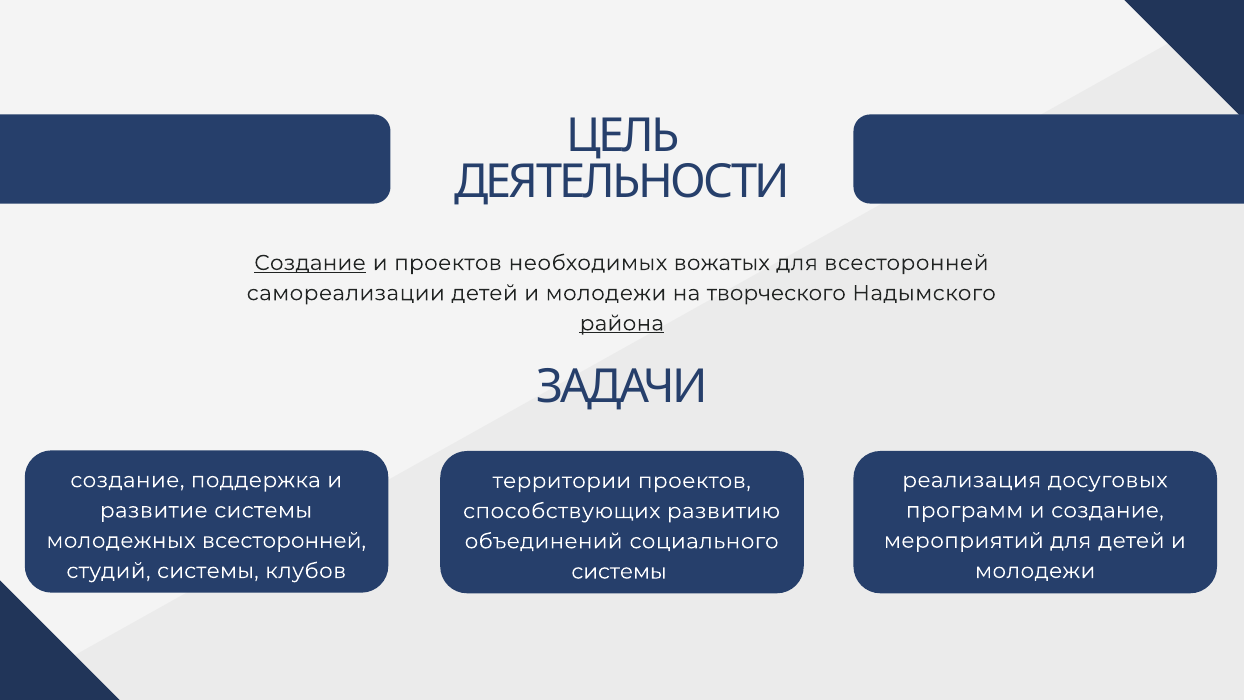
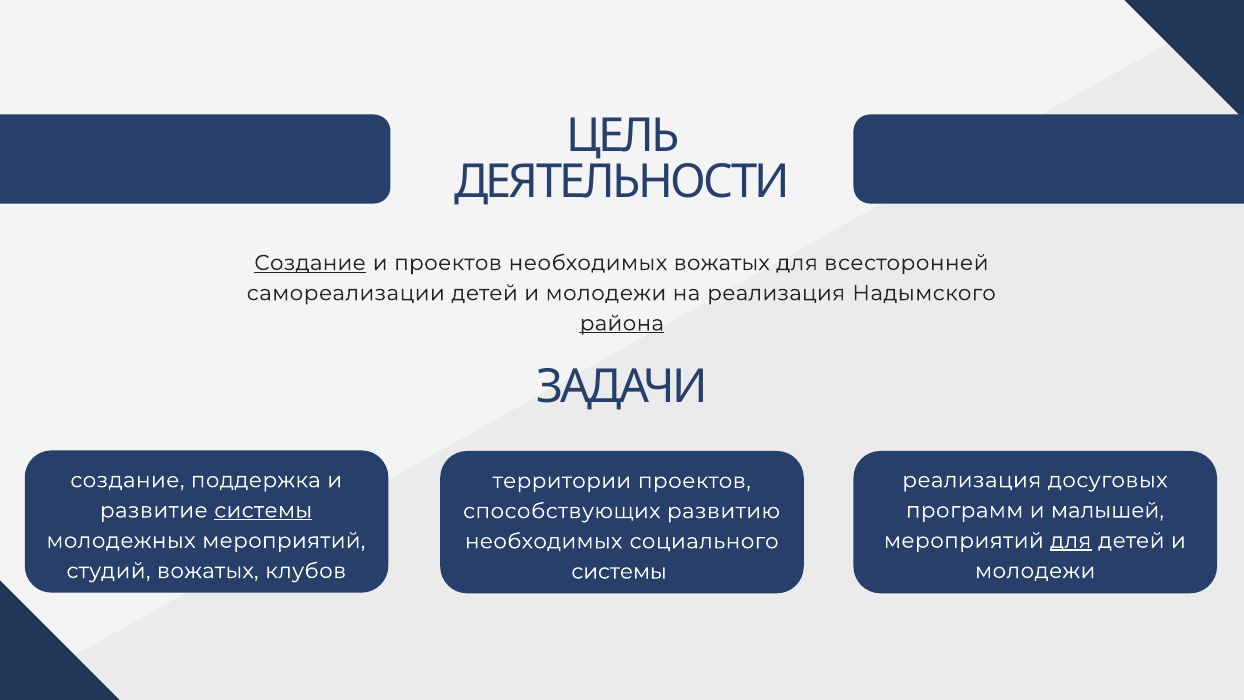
на творческого: творческого -> реализация
системы at (263, 510) underline: none -> present
и создание: создание -> малышей
молодежных всесторонней: всесторонней -> мероприятий
для at (1071, 540) underline: none -> present
объединений at (544, 541): объединений -> необходимых
студий системы: системы -> вожатых
